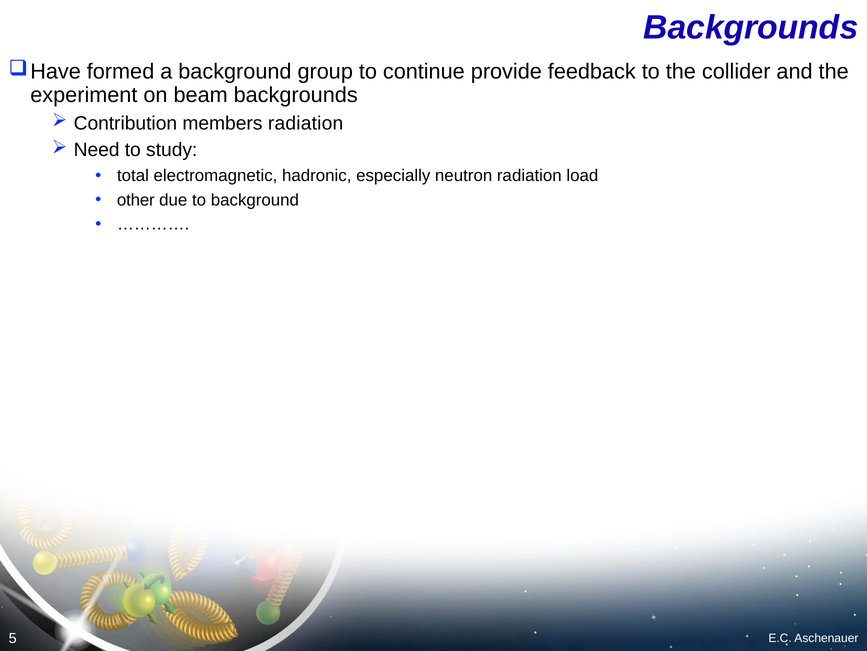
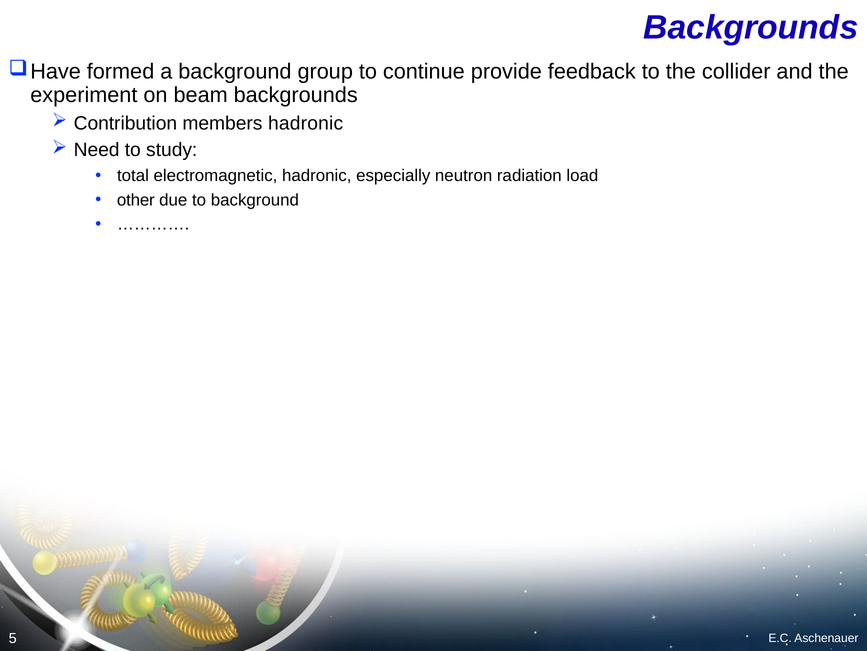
members radiation: radiation -> hadronic
